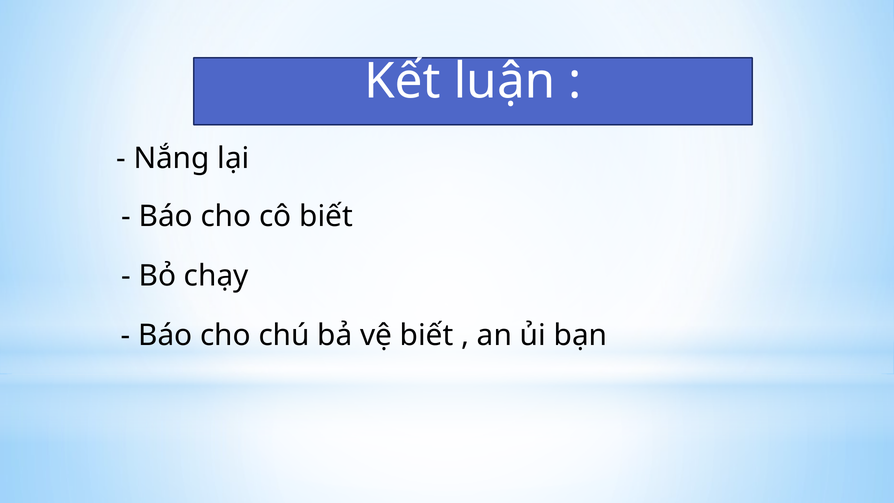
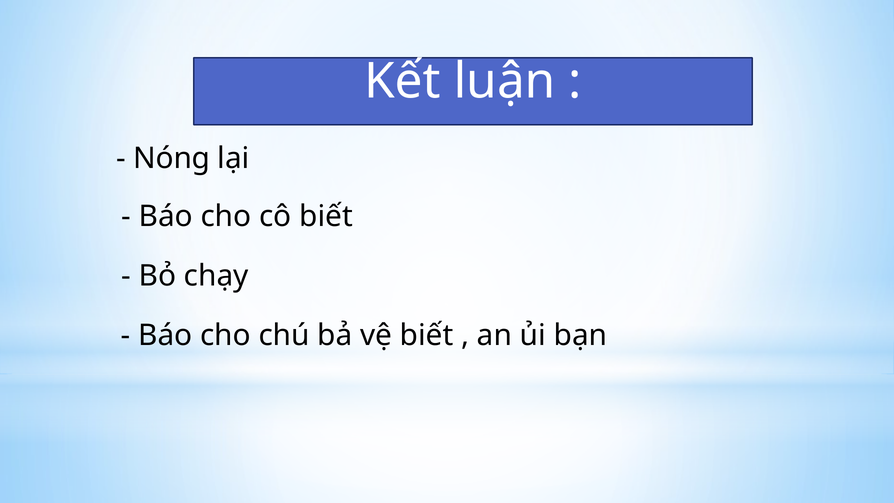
Nắng: Nắng -> Nóng
